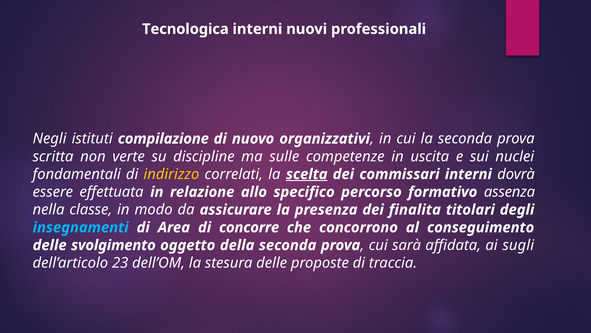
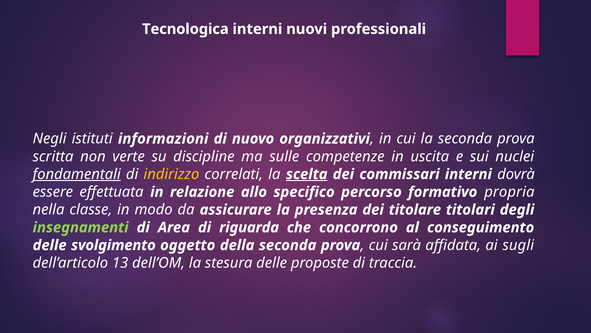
compilazione: compilazione -> informazioni
fondamentali underline: none -> present
assenza: assenza -> propria
finalita: finalita -> titolare
insegnamenti colour: light blue -> light green
concorre: concorre -> riguarda
23: 23 -> 13
